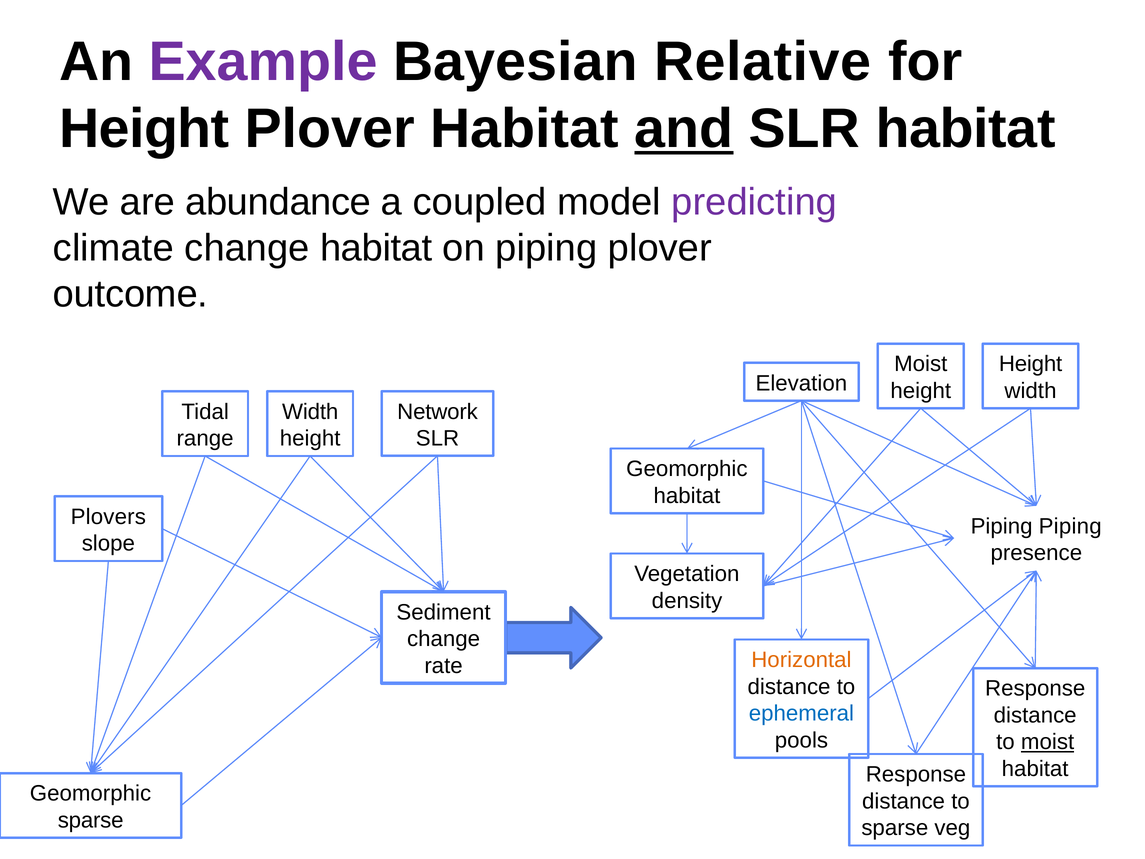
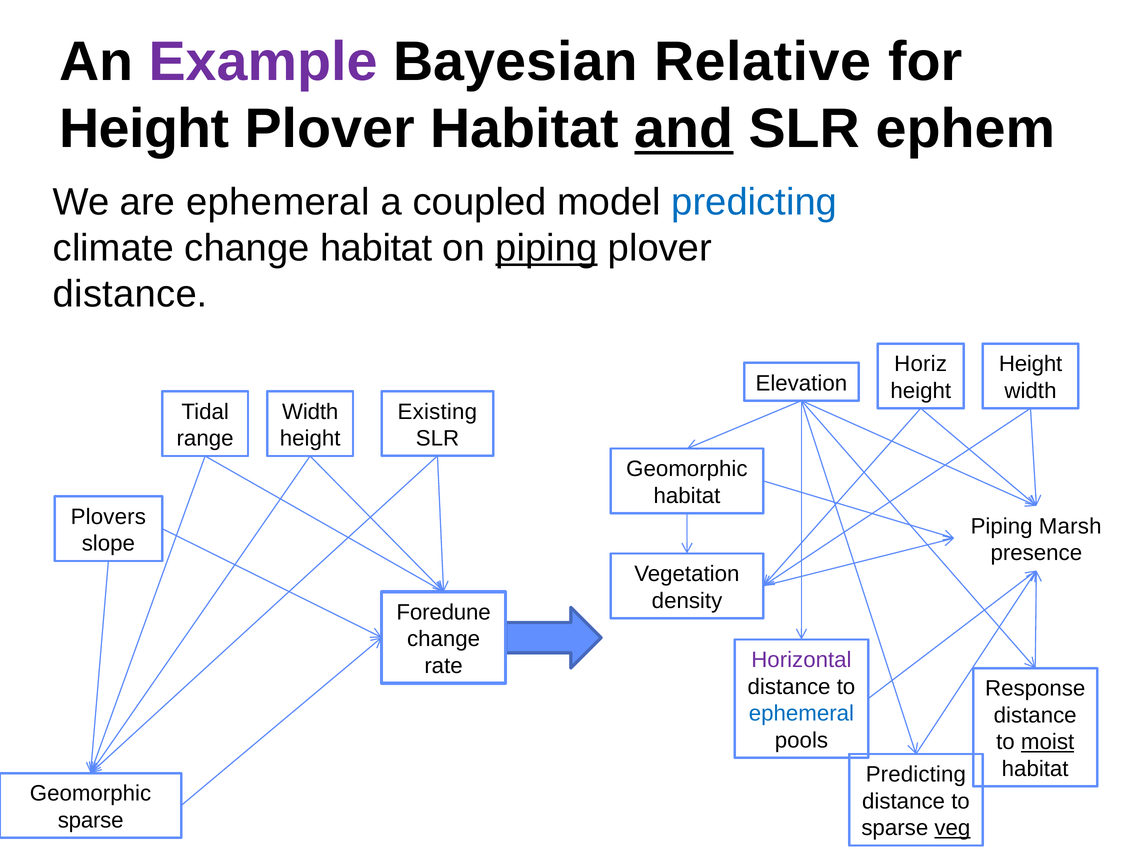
SLR habitat: habitat -> ephem
are abundance: abundance -> ephemeral
predicting at (754, 202) colour: purple -> blue
piping at (546, 248) underline: none -> present
outcome at (131, 294): outcome -> distance
Moist at (921, 364): Moist -> Horiz
Network: Network -> Existing
Piping Piping: Piping -> Marsh
Sediment: Sediment -> Foredune
Horizontal colour: orange -> purple
Response at (916, 774): Response -> Predicting
veg underline: none -> present
